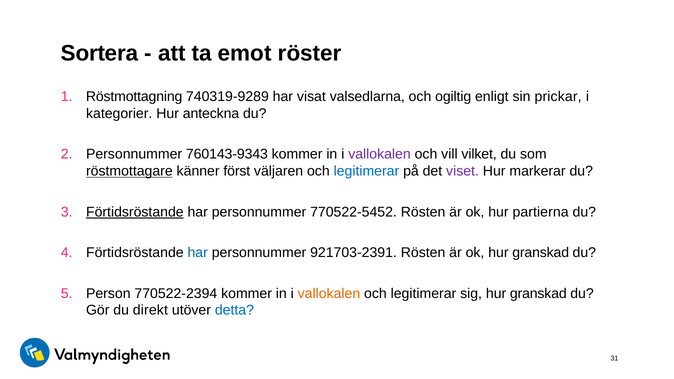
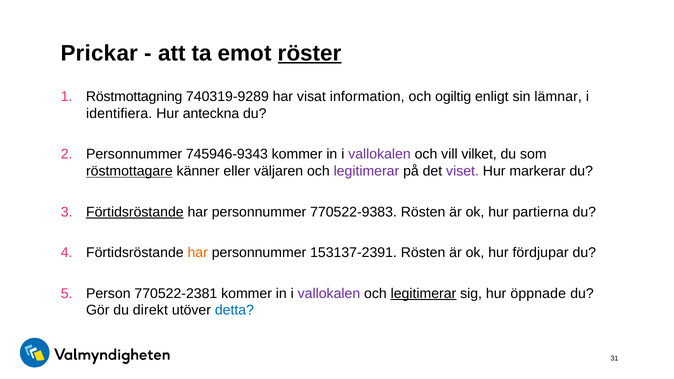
Sortera: Sortera -> Prickar
röster underline: none -> present
valsedlarna: valsedlarna -> information
prickar: prickar -> lämnar
kategorier: kategorier -> identifiera
760143-9343: 760143-9343 -> 745946-9343
först: först -> eller
legitimerar at (366, 171) colour: blue -> purple
770522-5452: 770522-5452 -> 770522-9383
har at (198, 253) colour: blue -> orange
921703-2391: 921703-2391 -> 153137-2391
ok hur granskad: granskad -> fördjupar
770522-2394: 770522-2394 -> 770522-2381
vallokalen at (329, 293) colour: orange -> purple
legitimerar at (423, 293) underline: none -> present
sig hur granskad: granskad -> öppnade
